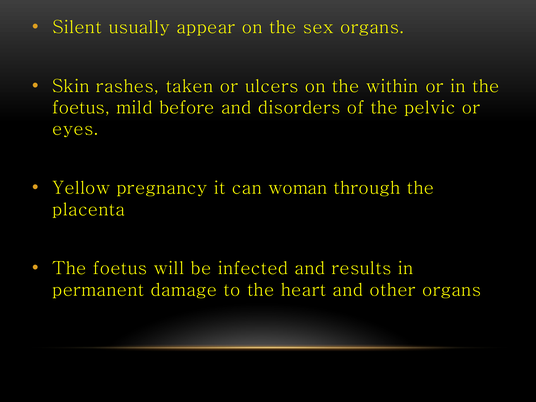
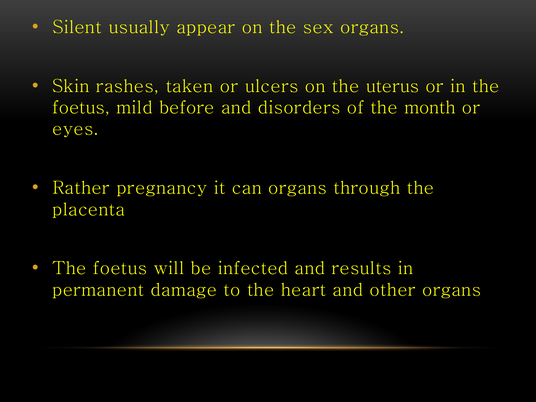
within: within -> uterus
pelvic: pelvic -> month
Yellow: Yellow -> Rather
can woman: woman -> organs
